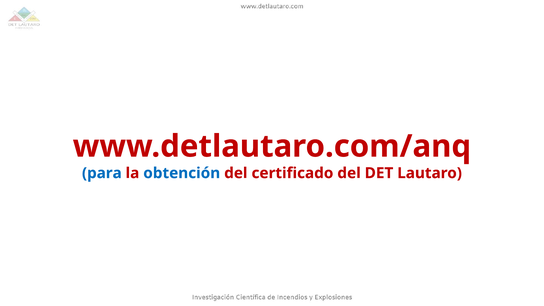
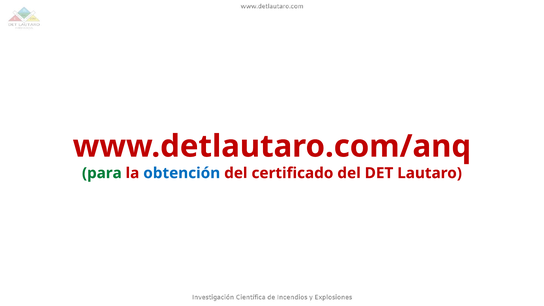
para colour: blue -> green
